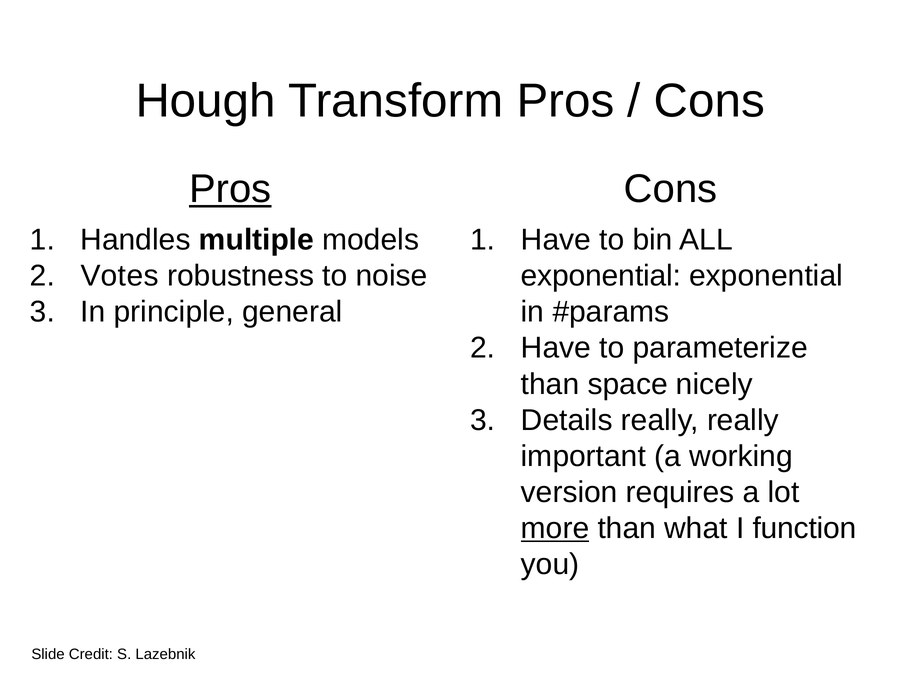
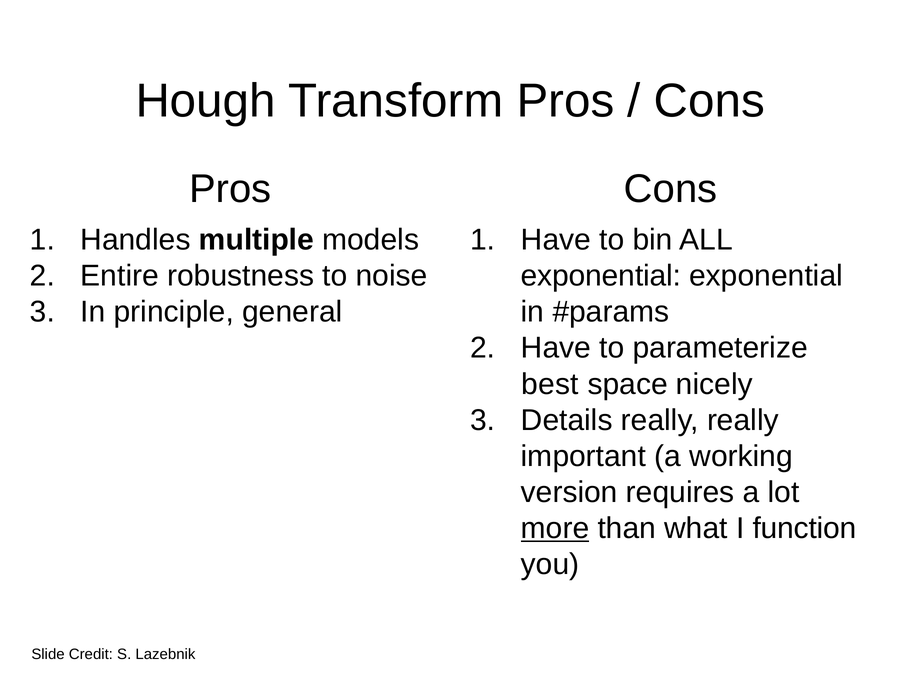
Pros at (230, 189) underline: present -> none
Votes: Votes -> Entire
than at (550, 384): than -> best
